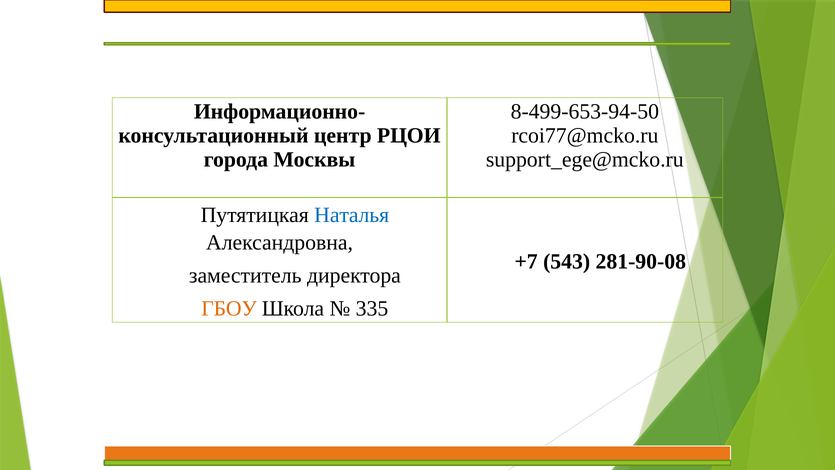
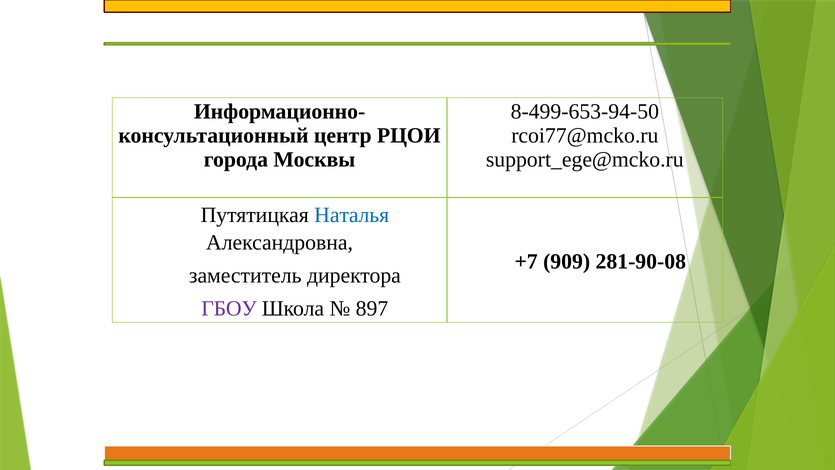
543: 543 -> 909
ГБОУ colour: orange -> purple
335: 335 -> 897
